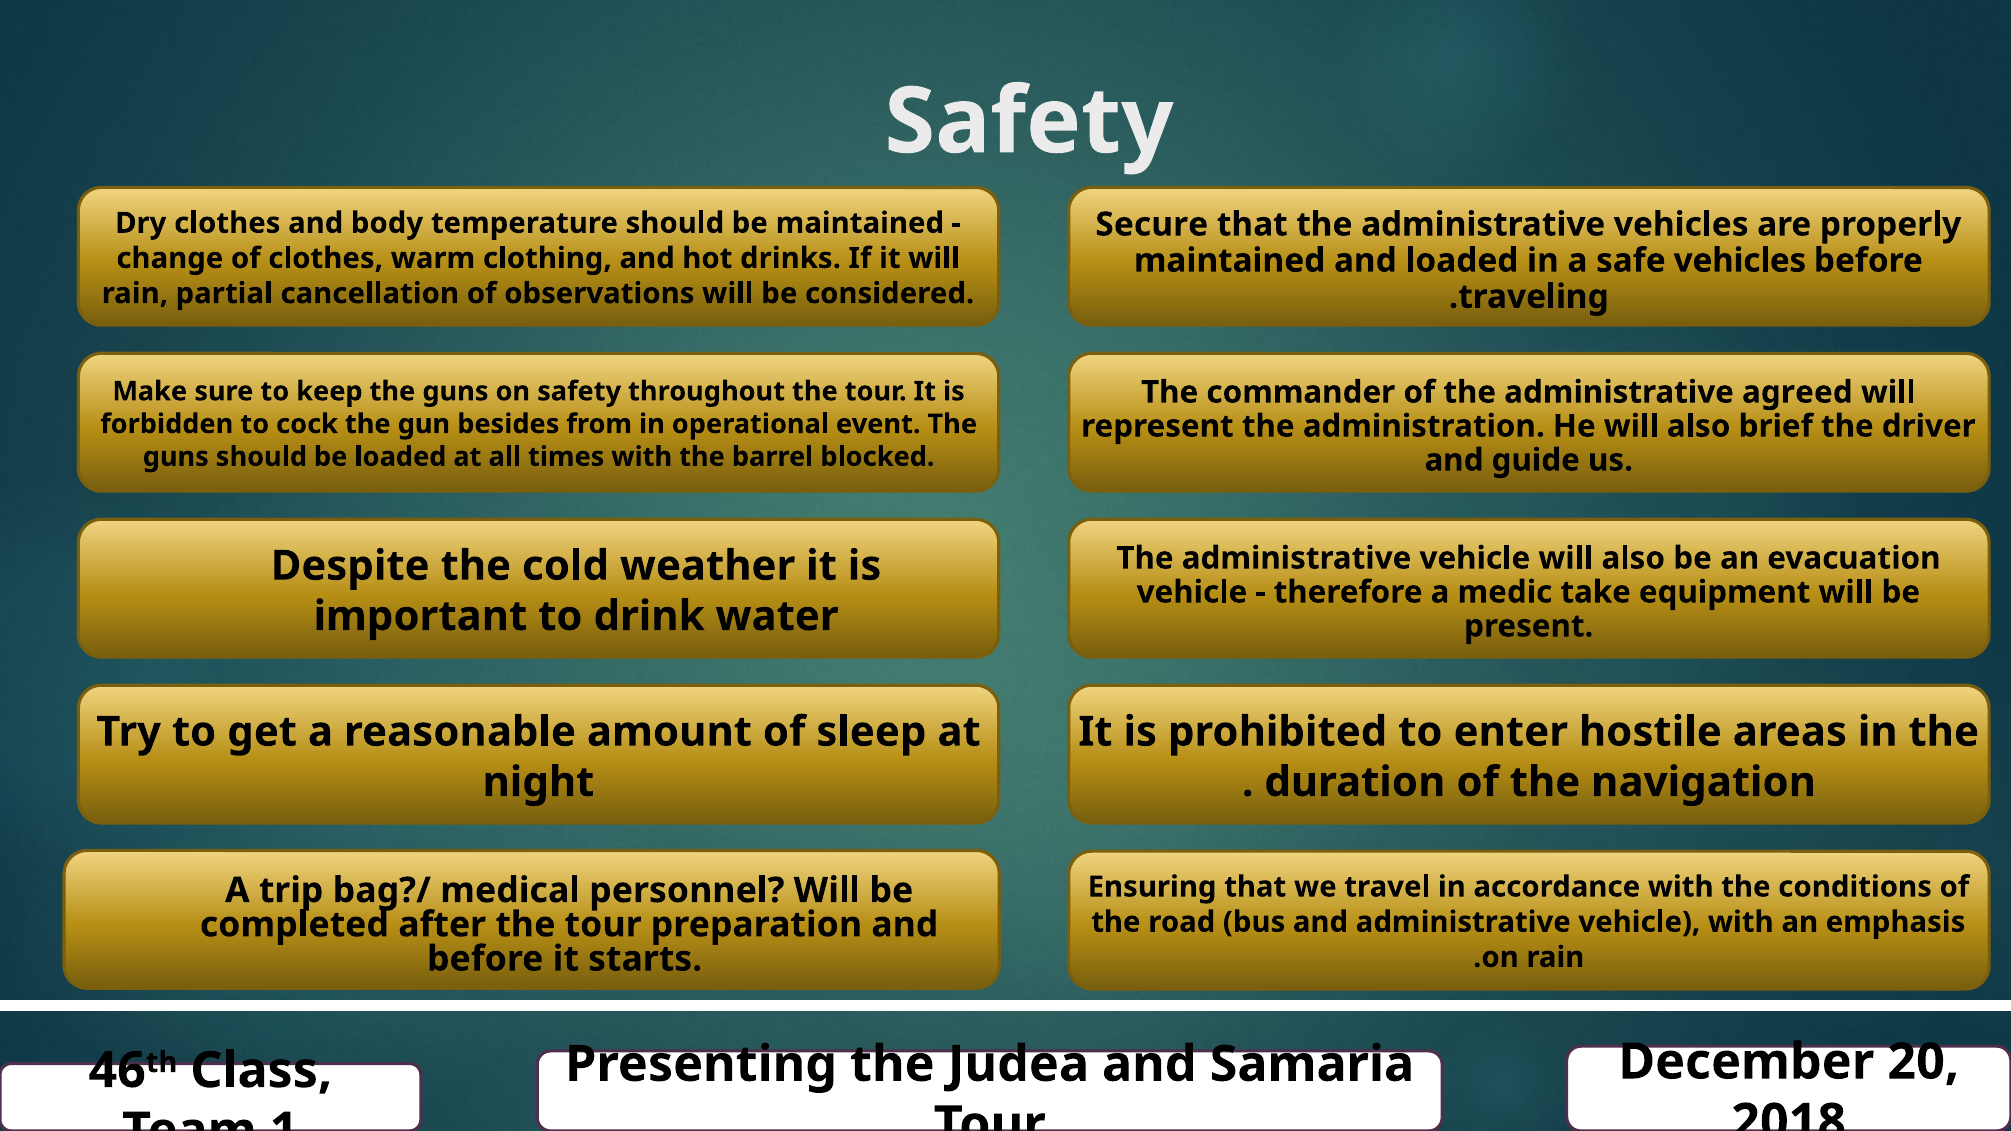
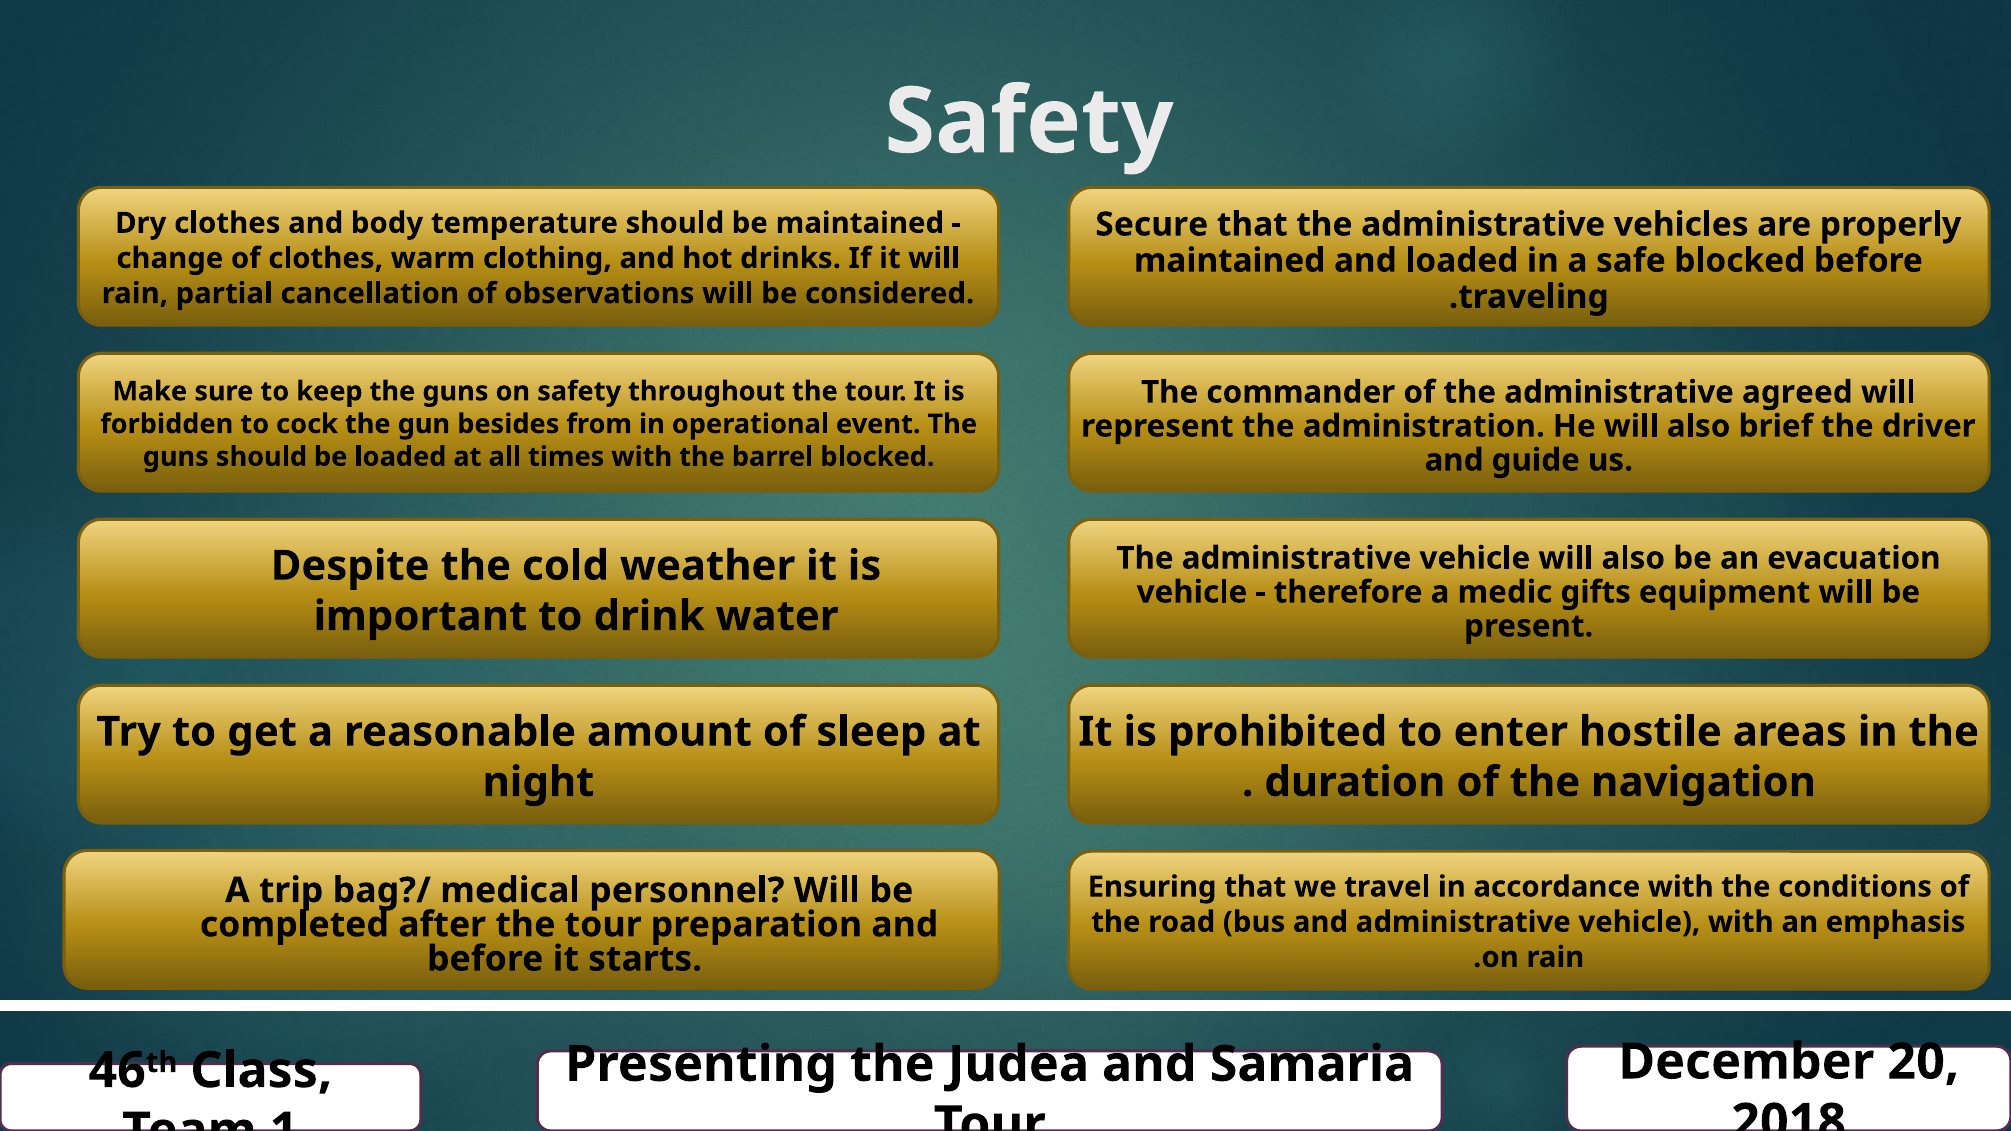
safe vehicles: vehicles -> blocked
take: take -> gifts
